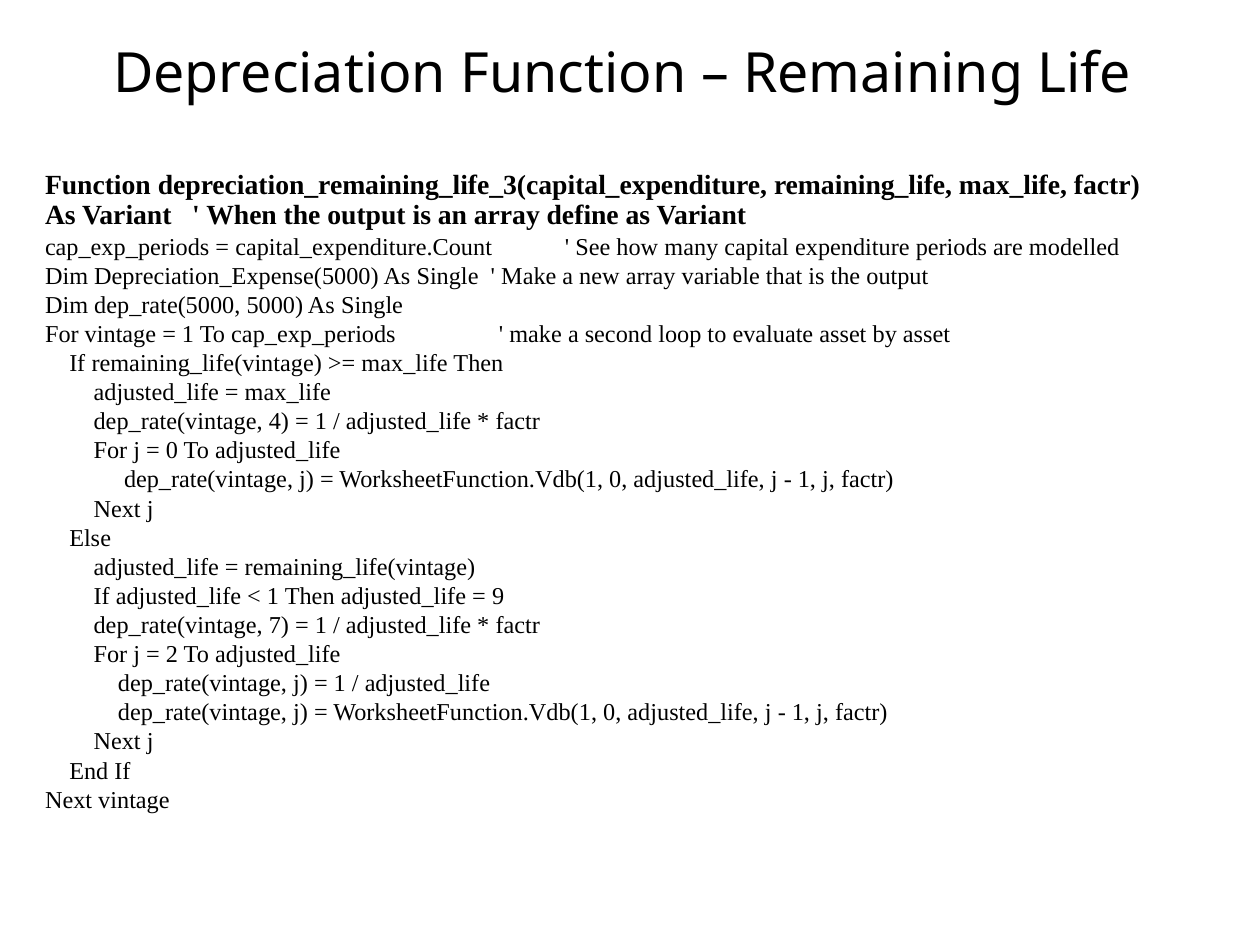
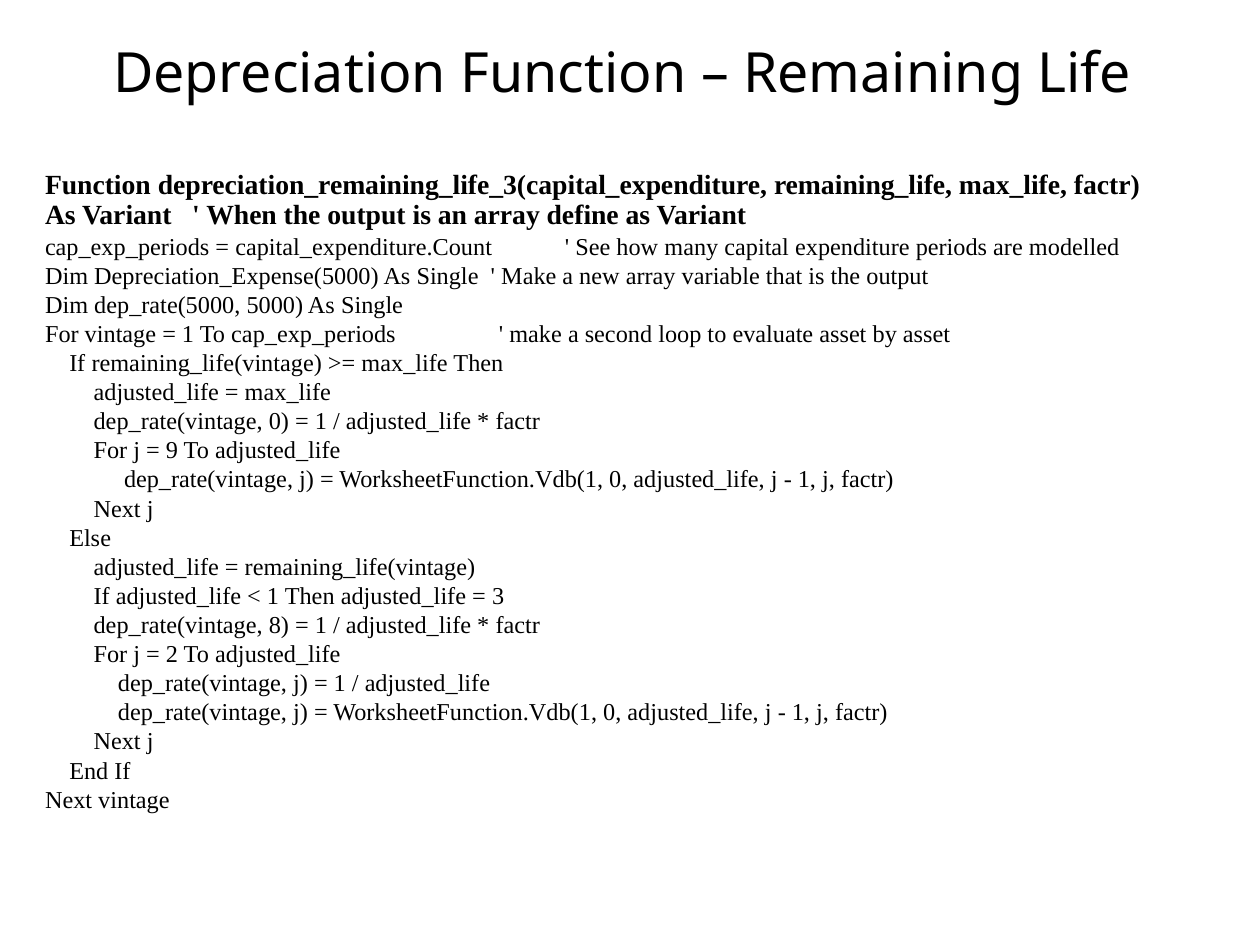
dep_rate(vintage 4: 4 -> 0
0 at (172, 451): 0 -> 9
9: 9 -> 3
7: 7 -> 8
